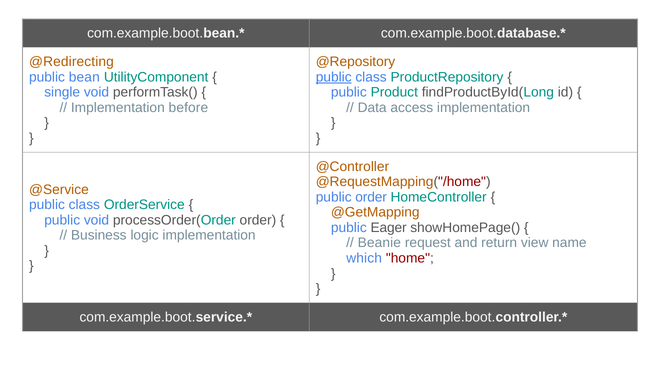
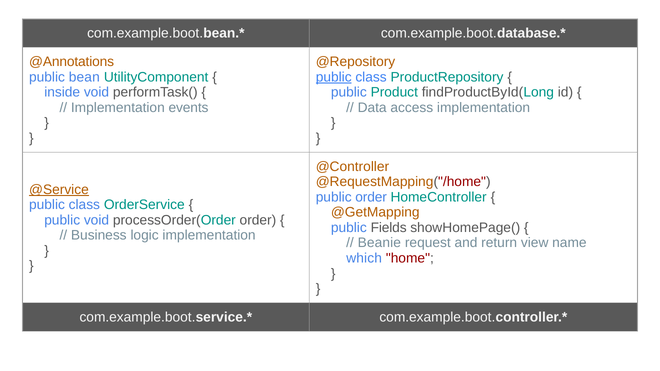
@Redirecting: @Redirecting -> @Annotations
single: single -> inside
before: before -> events
@Service underline: none -> present
Eager: Eager -> Fields
